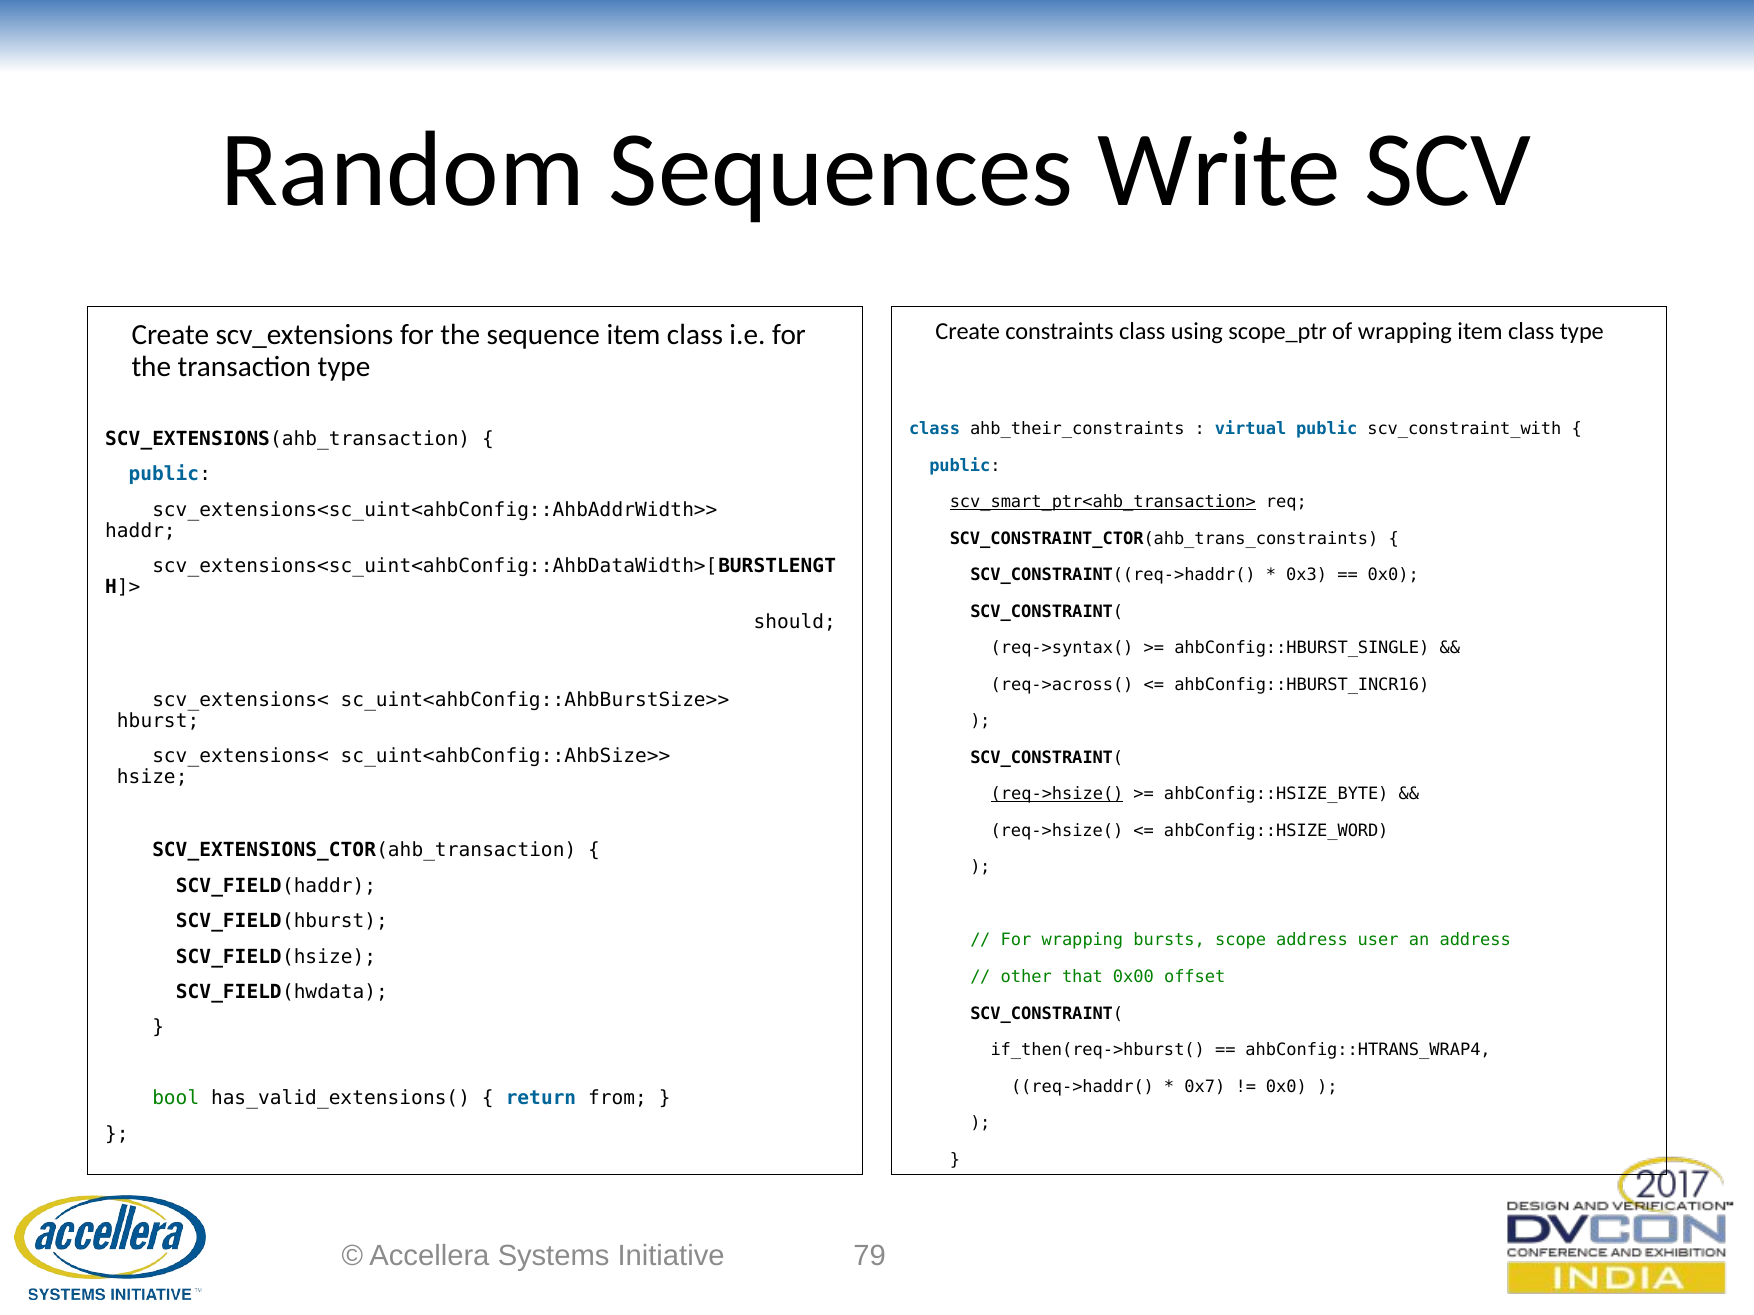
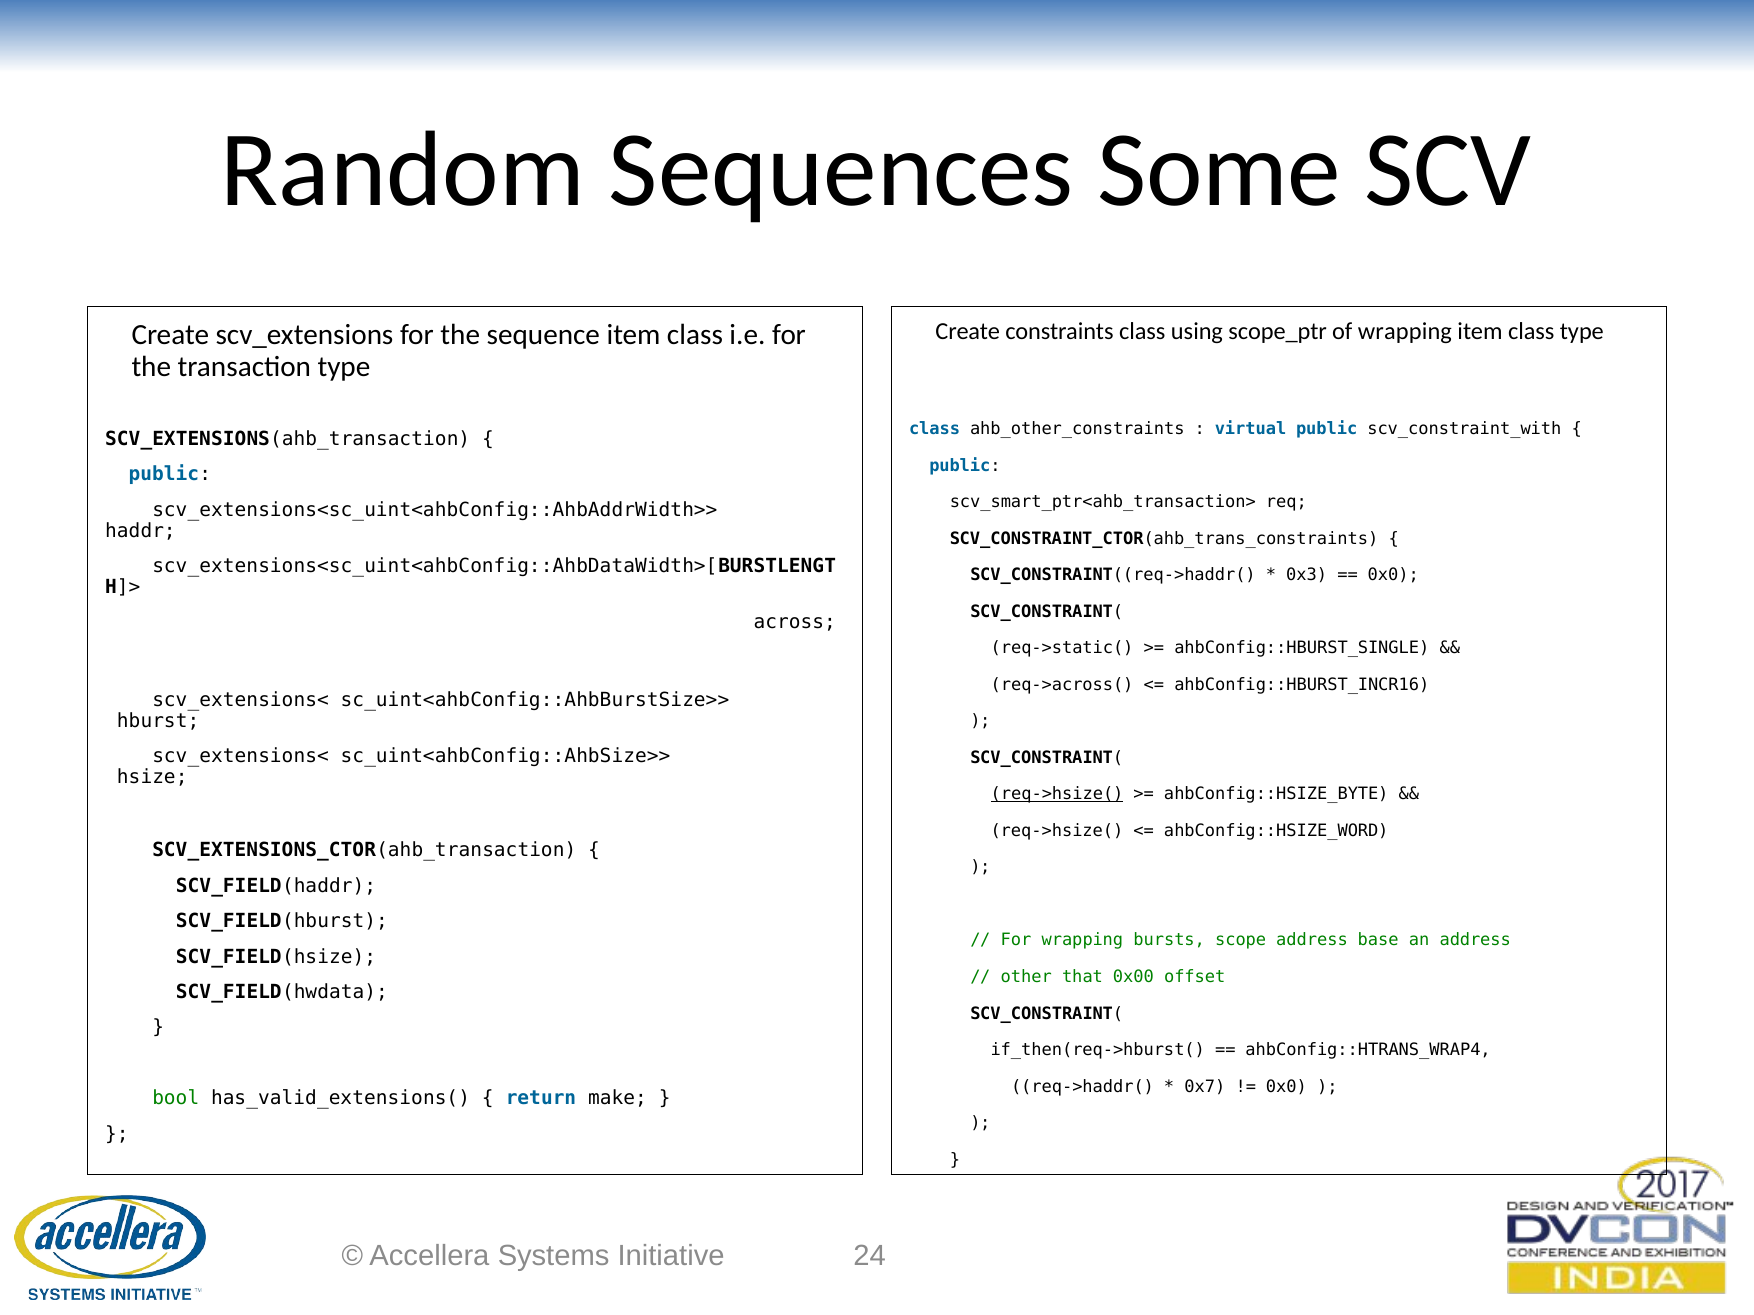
Write: Write -> Some
ahb_their_constraints: ahb_their_constraints -> ahb_other_constraints
scv_smart_ptr<ahb_transaction> underline: present -> none
should: should -> across
req->syntax(: req->syntax( -> req->static(
user: user -> base
from: from -> make
79: 79 -> 24
